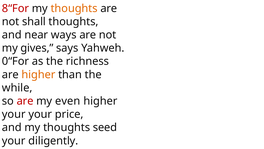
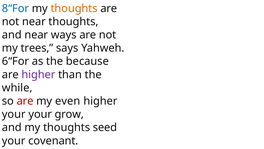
8“For colour: red -> blue
not shall: shall -> near
gives: gives -> trees
0“For: 0“For -> 6“For
richness: richness -> because
higher at (38, 74) colour: orange -> purple
price: price -> grow
diligently: diligently -> covenant
